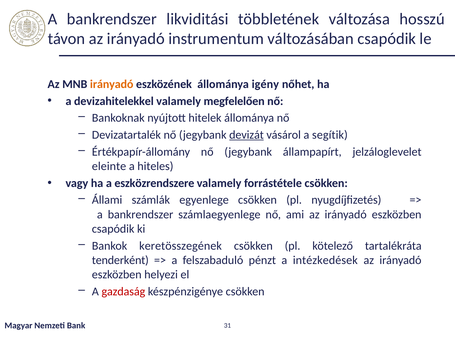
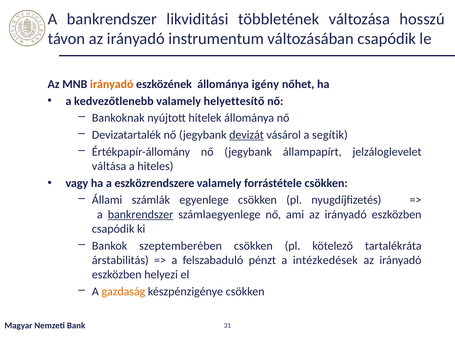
devizahitelekkel: devizahitelekkel -> kedvezőtlenebb
megfelelően: megfelelően -> helyettesítő
eleinte: eleinte -> váltása
bankrendszer at (141, 215) underline: none -> present
keretösszegének: keretösszegének -> szeptemberében
tenderként: tenderként -> árstabilitás
gazdaság colour: red -> orange
